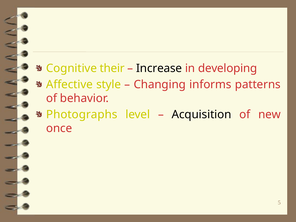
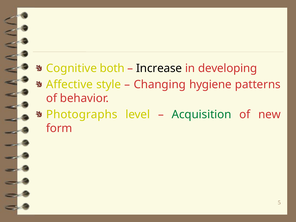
their: their -> both
informs: informs -> hygiene
Acquisition colour: black -> green
once: once -> form
